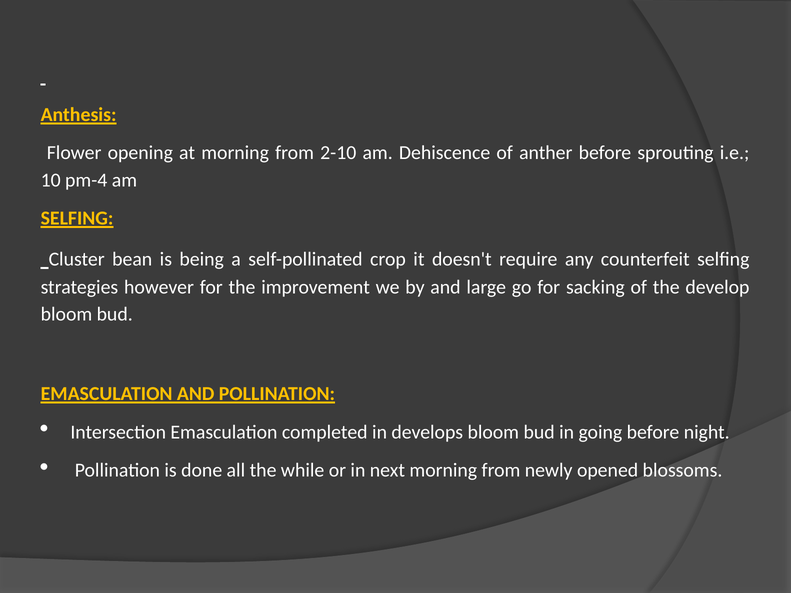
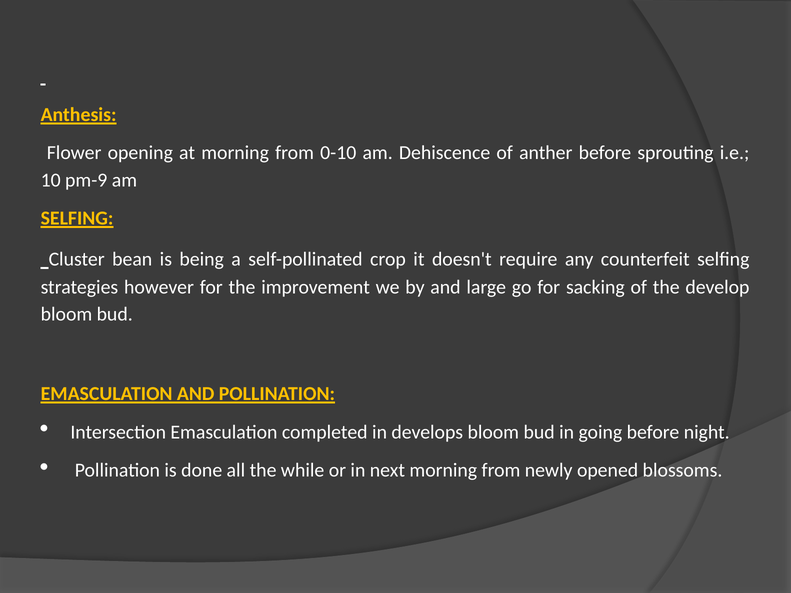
2-10: 2-10 -> 0-10
pm-4: pm-4 -> pm-9
